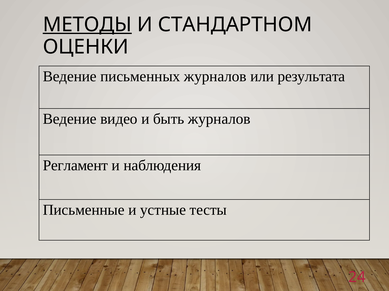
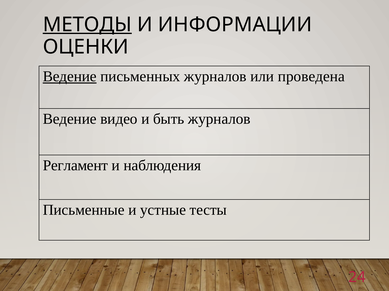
СТАНДАРТНОМ: СТАНДАРТНОМ -> ИНФОРМАЦИИ
Ведение at (70, 77) underline: none -> present
результата: результата -> проведена
